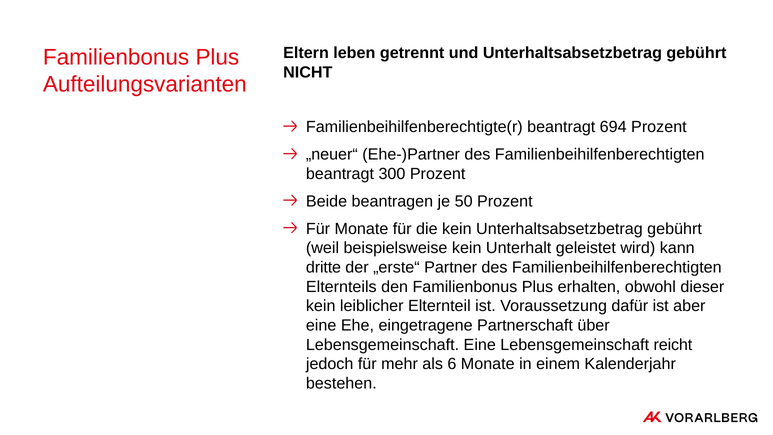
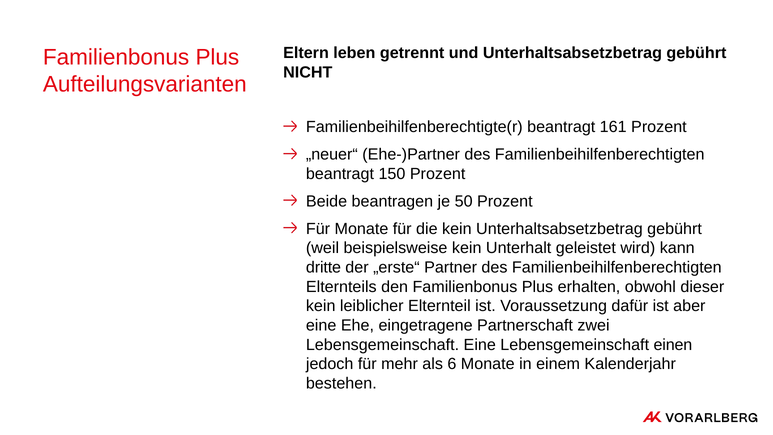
694: 694 -> 161
300: 300 -> 150
über: über -> zwei
reicht: reicht -> einen
